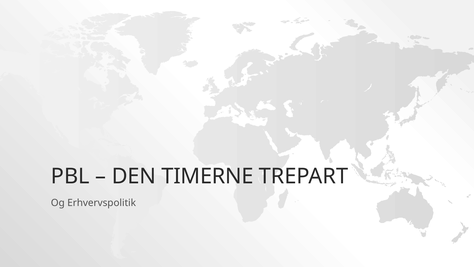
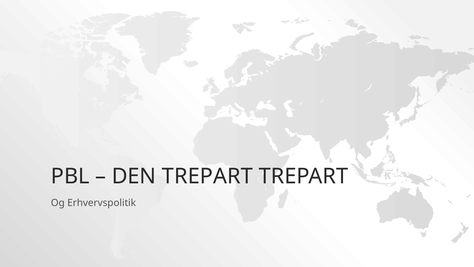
DEN TIMERNE: TIMERNE -> TREPART
